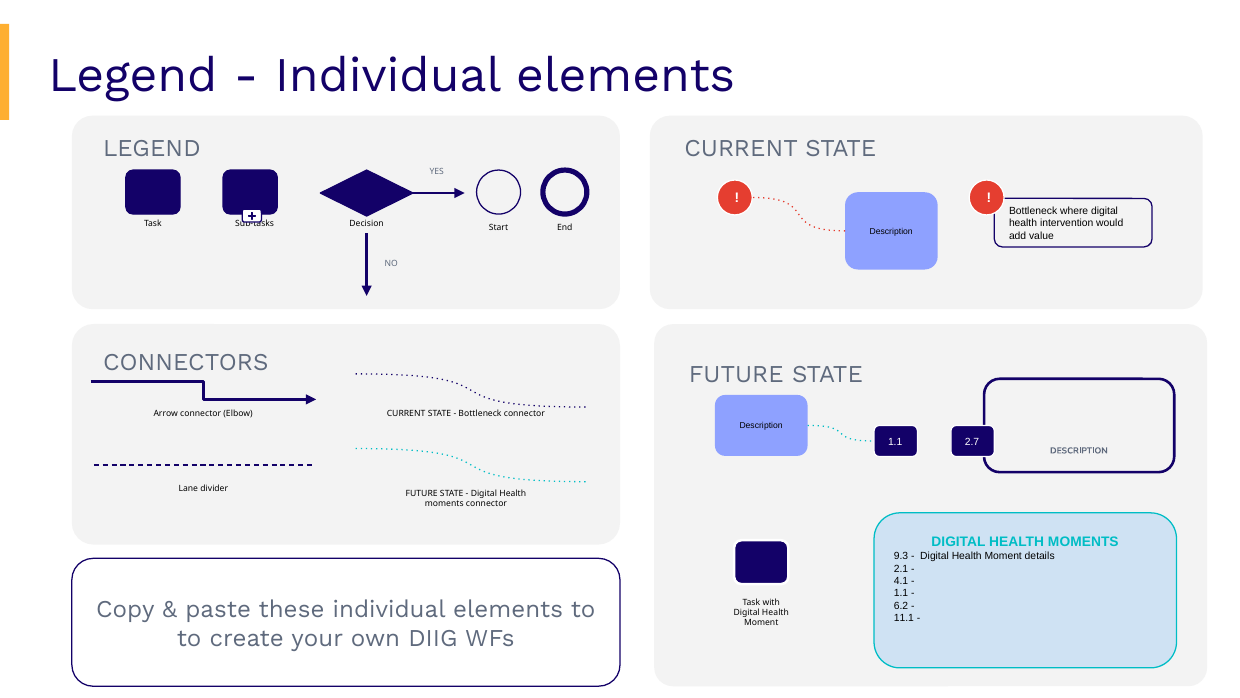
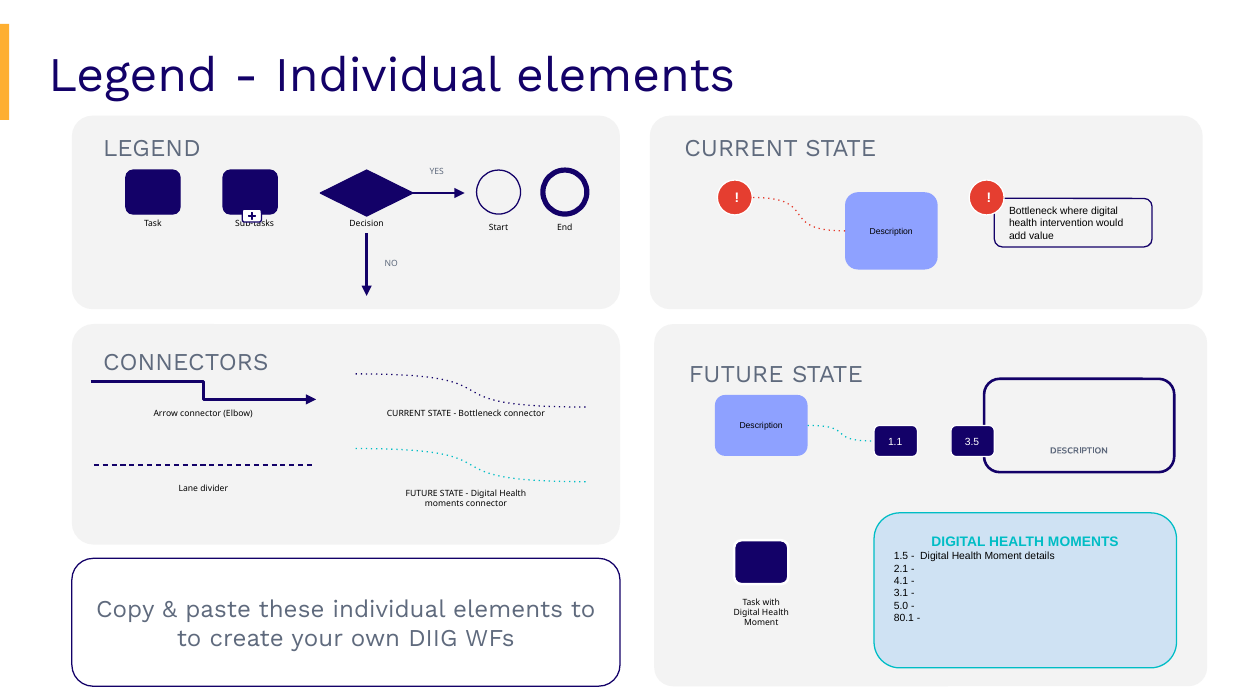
2.7: 2.7 -> 3.5
9.3: 9.3 -> 1.5
1.1 at (901, 593): 1.1 -> 3.1
6.2: 6.2 -> 5.0
11.1: 11.1 -> 80.1
